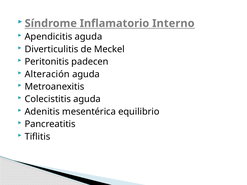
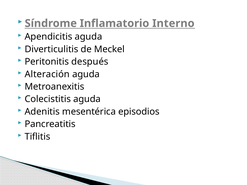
padecen: padecen -> después
equilibrio: equilibrio -> episodios
